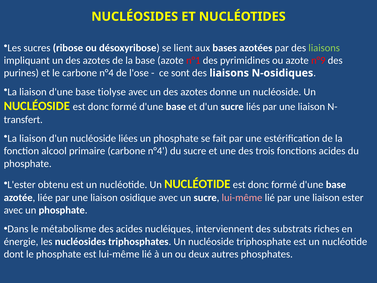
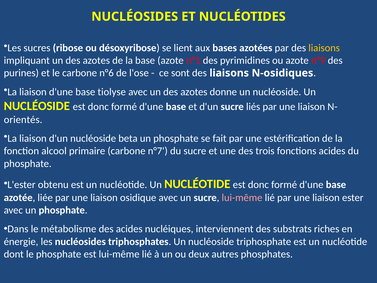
liaisons at (324, 48) colour: light green -> yellow
le carbone n°4: n°4 -> n°6
transfert: transfert -> orientés
liées: liées -> beta
primaire carbone n°4: n°4 -> n°7
